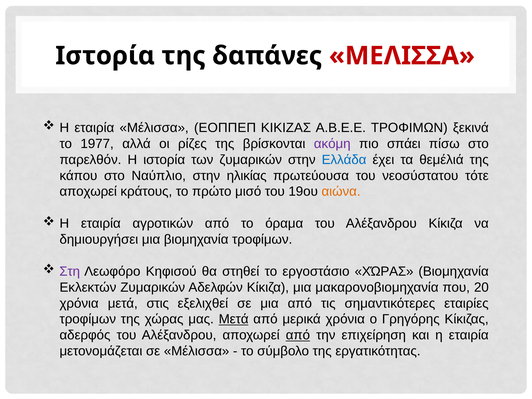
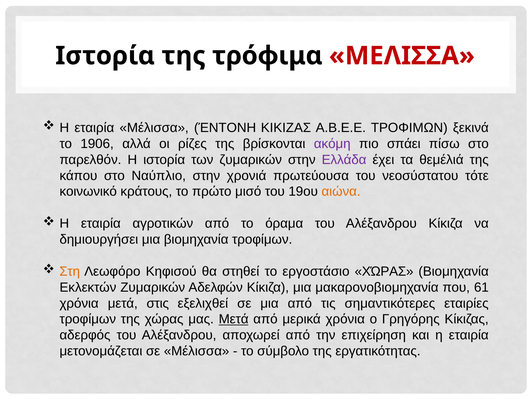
δαπάνες: δαπάνες -> τρόφιμα
ΕΟΠΠΕΠ: ΕΟΠΠΕΠ -> ΈΝΤΟΝΗ
1977: 1977 -> 1906
Ελλάδα colour: blue -> purple
ηλικίας: ηλικίας -> χρονιά
αποχωρεί at (88, 192): αποχωρεί -> κοινωνικό
Στη colour: purple -> orange
20: 20 -> 61
από at (298, 335) underline: present -> none
